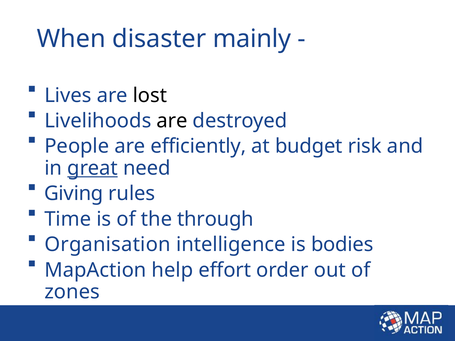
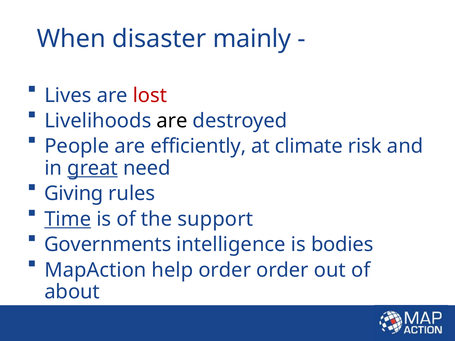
lost colour: black -> red
budget: budget -> climate
Time underline: none -> present
through: through -> support
Organisation: Organisation -> Governments
help effort: effort -> order
zones: zones -> about
